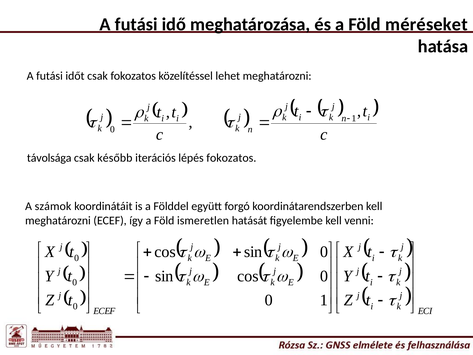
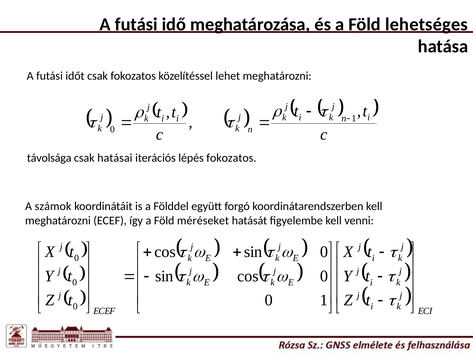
méréseket: méréseket -> lehetséges
később: később -> hatásai
ismeretlen: ismeretlen -> méréseket
